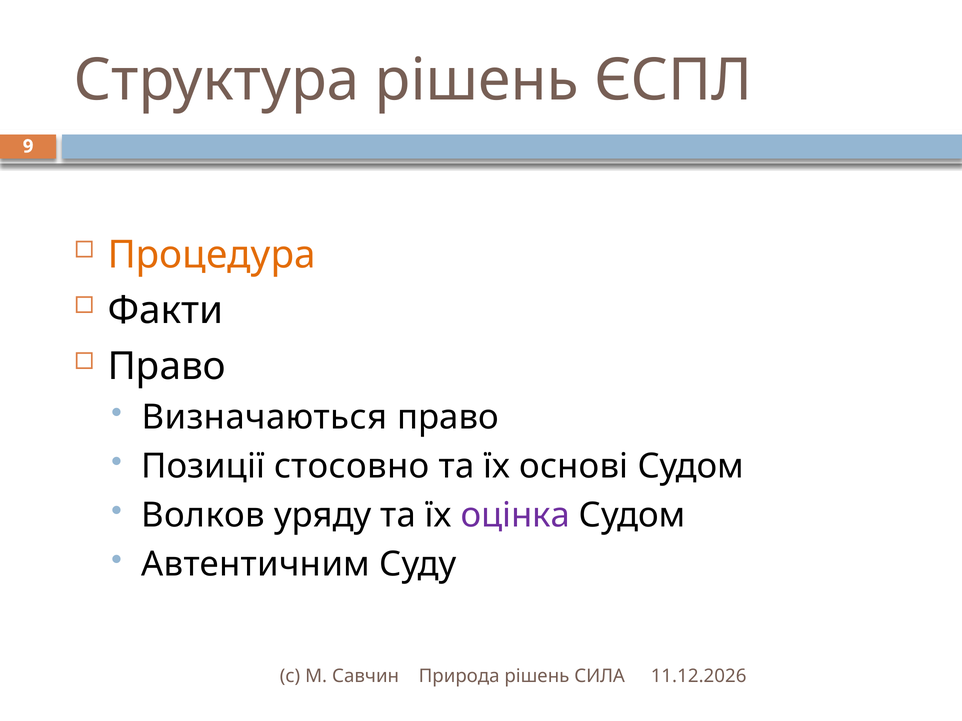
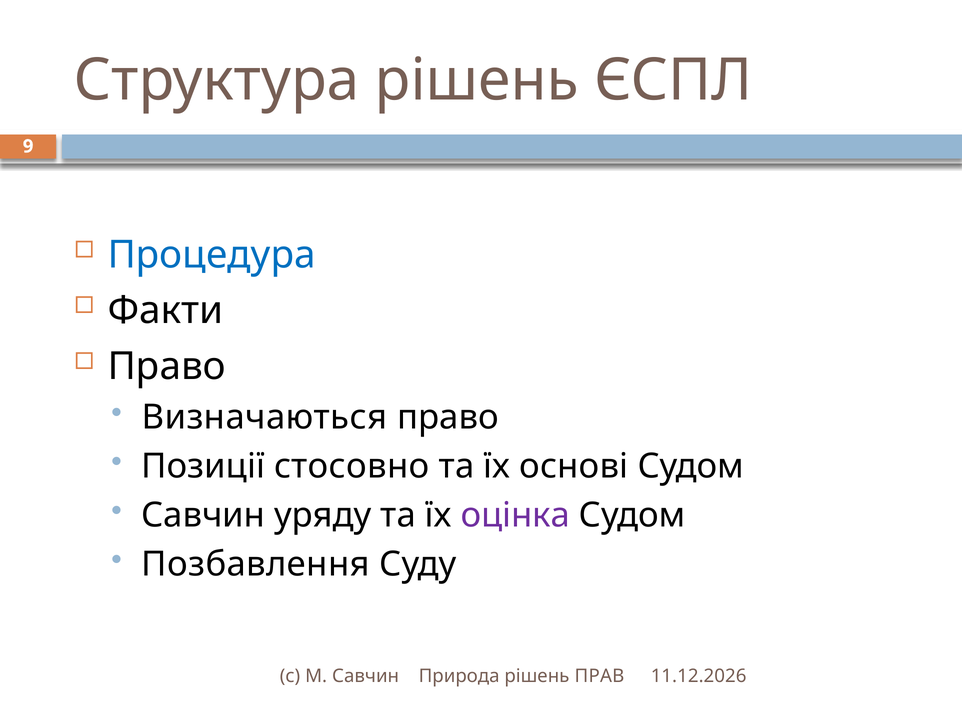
Процедура colour: orange -> blue
Волков at (203, 516): Волков -> Савчин
Автентичним: Автентичним -> Позбавлення
СИЛА: СИЛА -> ПРАВ
